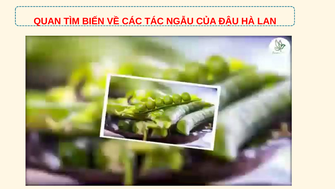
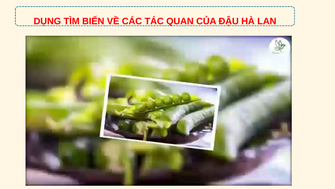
QUAN: QUAN -> DỤNG
NGẪU: NGẪU -> QUAN
